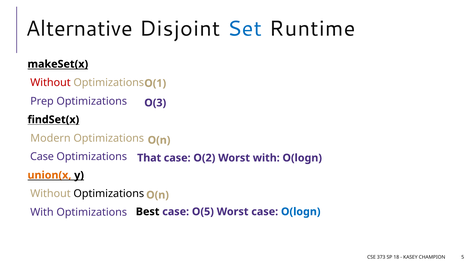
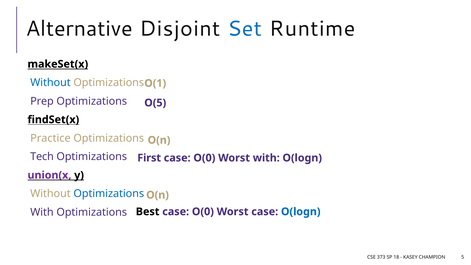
Without at (50, 83) colour: red -> blue
O(3: O(3 -> O(5
Modern: Modern -> Practice
Case at (42, 157): Case -> Tech
That: That -> First
O(2 at (204, 158): O(2 -> O(0
union(x colour: orange -> purple
Optimizations at (109, 194) colour: black -> blue
O(5 at (203, 212): O(5 -> O(0
